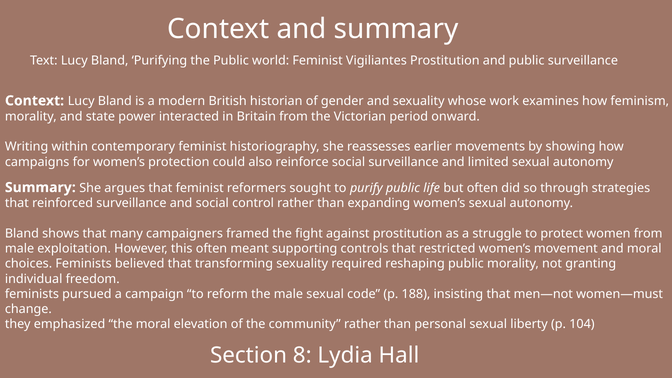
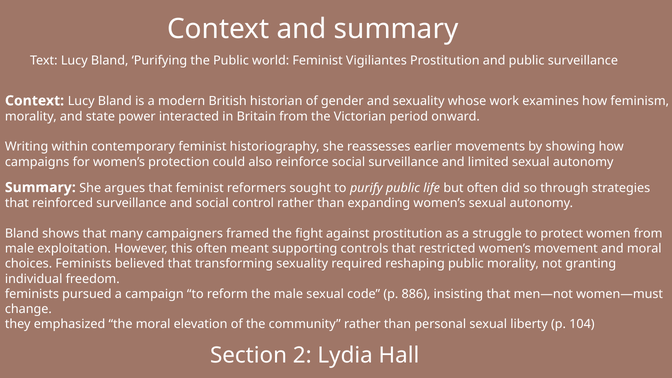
188: 188 -> 886
8: 8 -> 2
